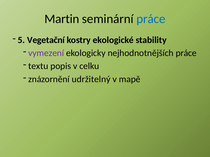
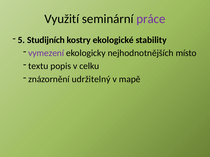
Martin: Martin -> Využití
práce at (151, 19) colour: blue -> purple
Vegetační: Vegetační -> Studijních
nejhodnotnějších práce: práce -> místo
